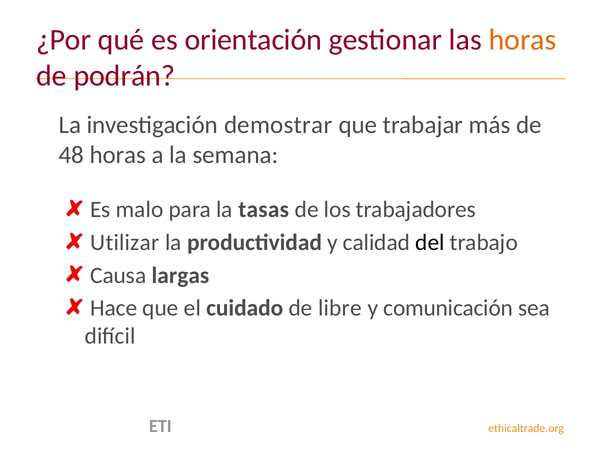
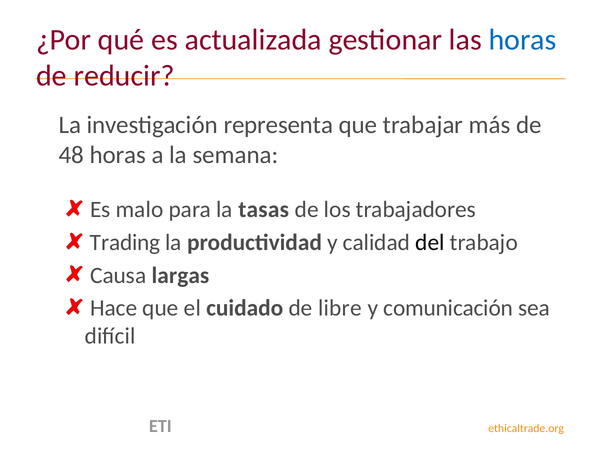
orientación: orientación -> actualizada
horas at (523, 40) colour: orange -> blue
podrán: podrán -> reducir
demostrar: demostrar -> representa
Utilizar: Utilizar -> Trading
